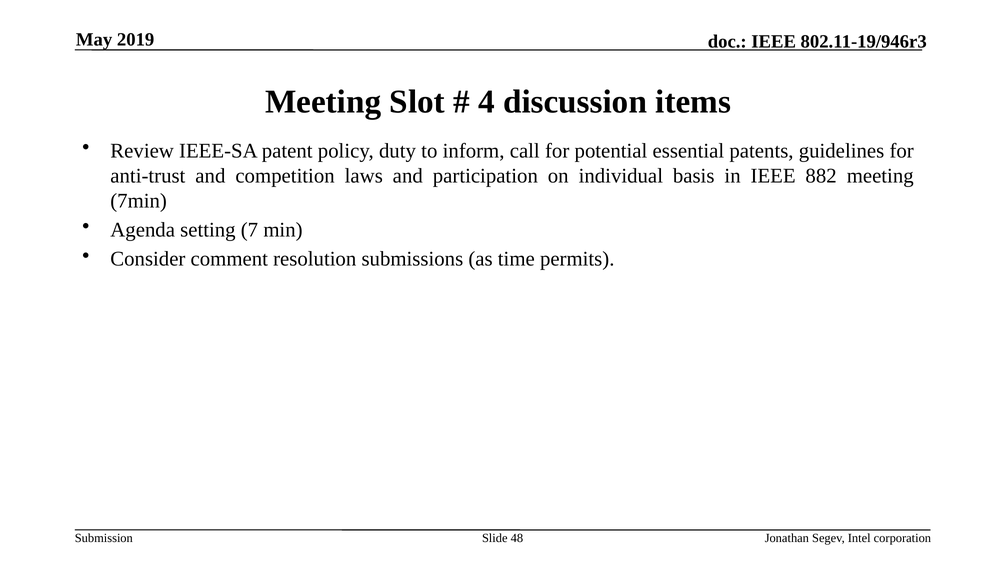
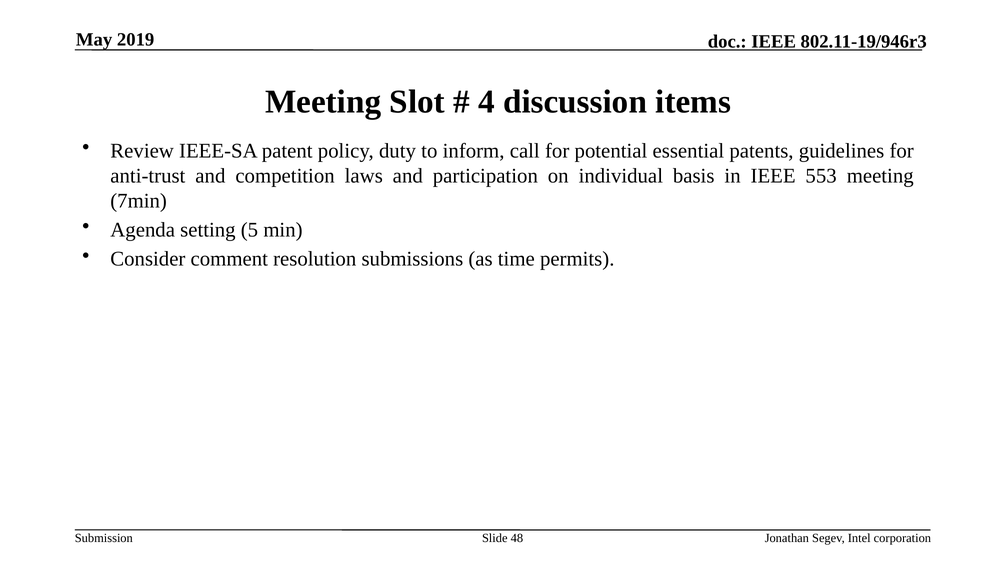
882: 882 -> 553
7: 7 -> 5
